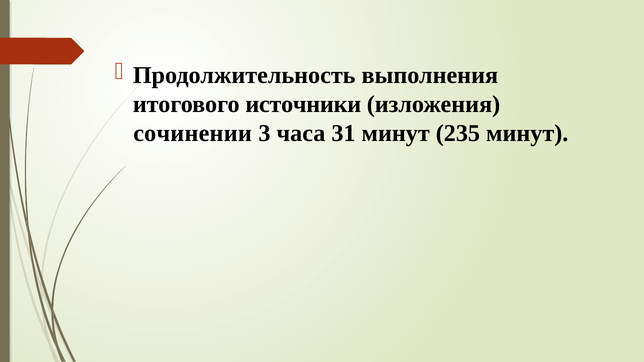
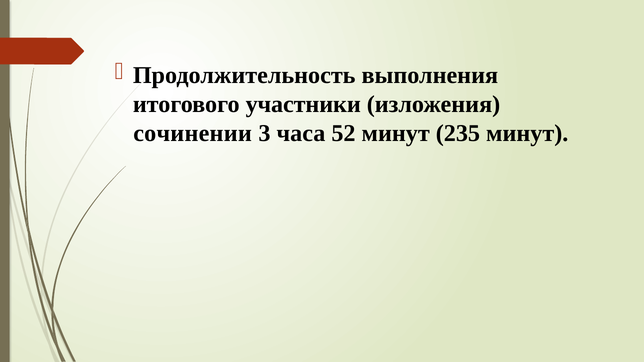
источники: источники -> участники
31: 31 -> 52
